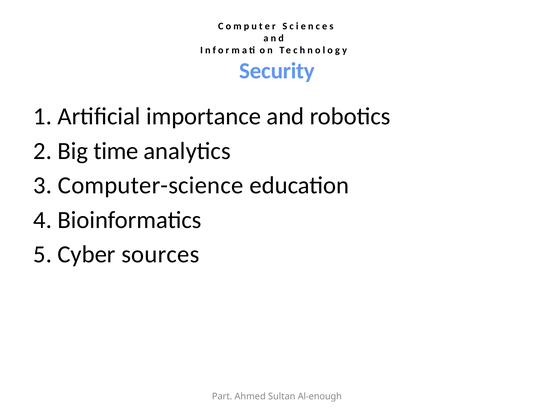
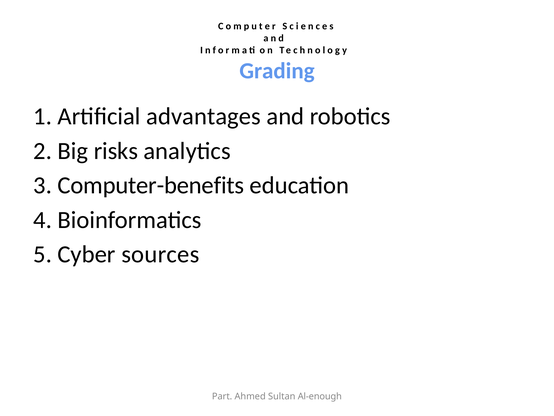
Security: Security -> Grading
importance: importance -> advantages
time: time -> risks
Computer-science: Computer-science -> Computer-benefits
